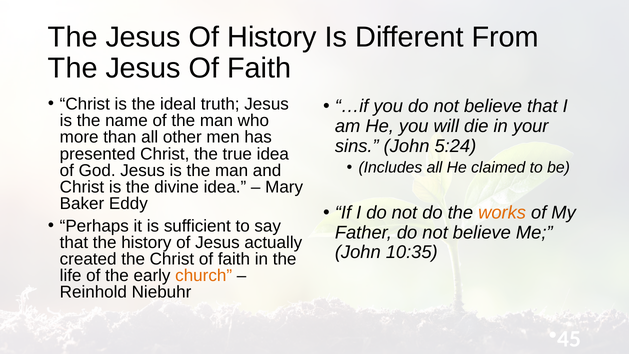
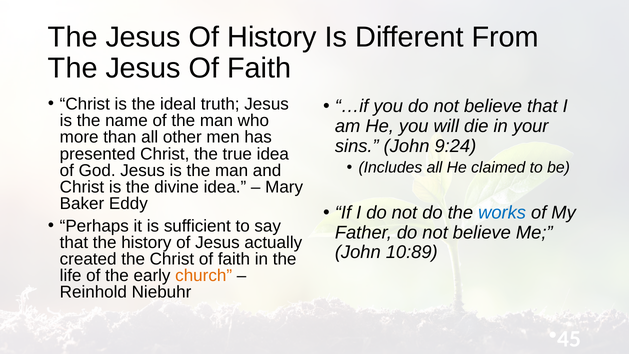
5:24: 5:24 -> 9:24
works colour: orange -> blue
10:35: 10:35 -> 10:89
